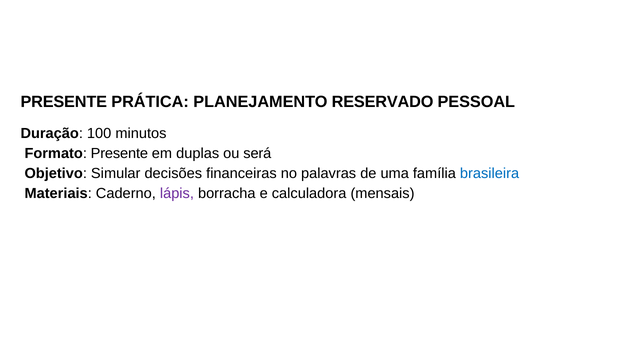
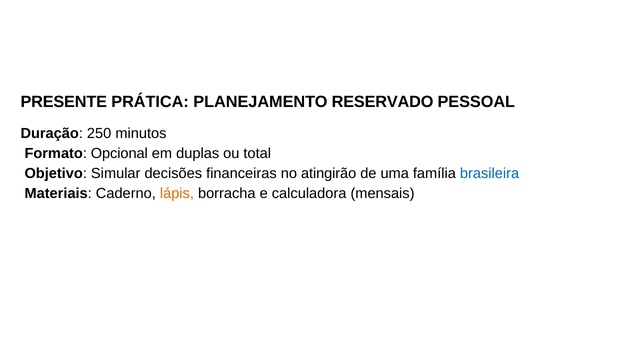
100: 100 -> 250
Formato Presente: Presente -> Opcional
será: será -> total
palavras: palavras -> atingirão
lápis colour: purple -> orange
